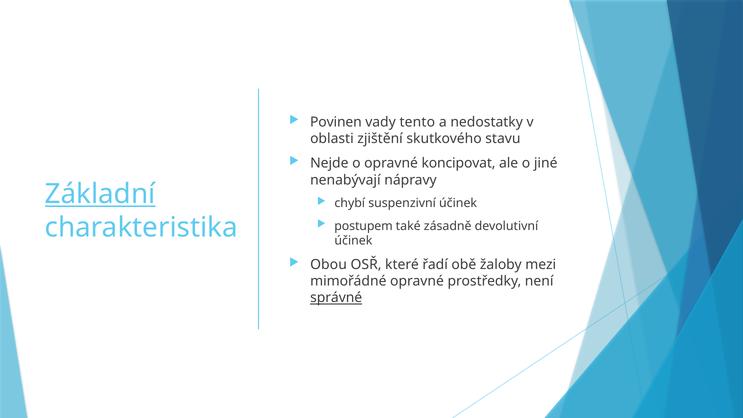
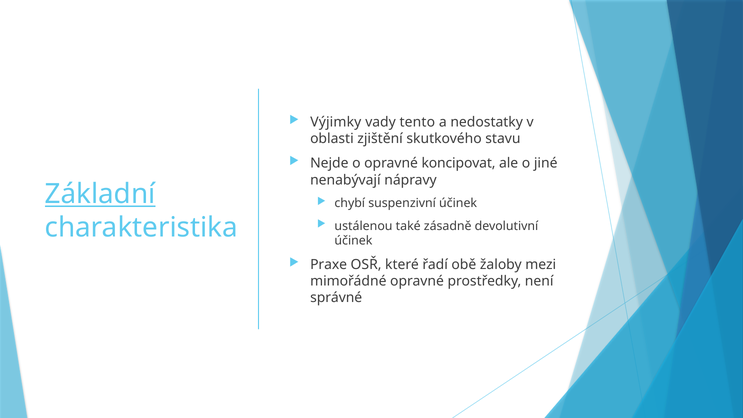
Povinen: Povinen -> Výjimky
postupem: postupem -> ustálenou
Obou: Obou -> Praxe
správné underline: present -> none
